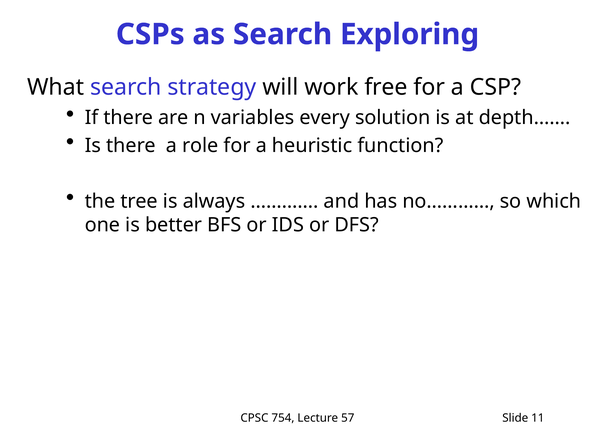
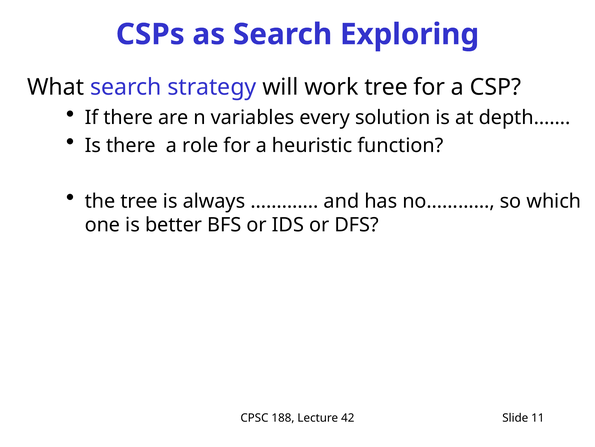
work free: free -> tree
754: 754 -> 188
57: 57 -> 42
